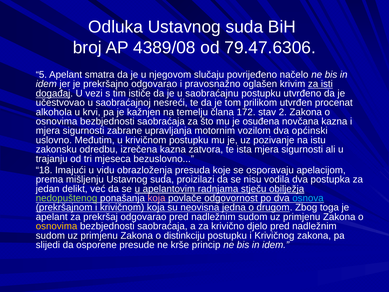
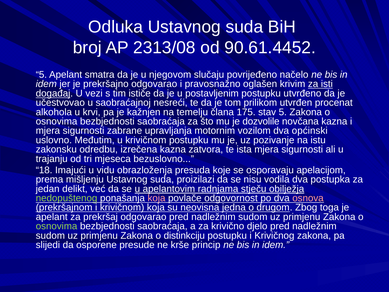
4389/08: 4389/08 -> 2313/08
79.47.6306: 79.47.6306 -> 90.61.4452
saobraćajnu: saobraćajnu -> postavljenim
172: 172 -> 175
stav 2: 2 -> 5
osuđena: osuđena -> dozvolile
osnova colour: light blue -> pink
osnovima at (57, 226) colour: yellow -> light green
